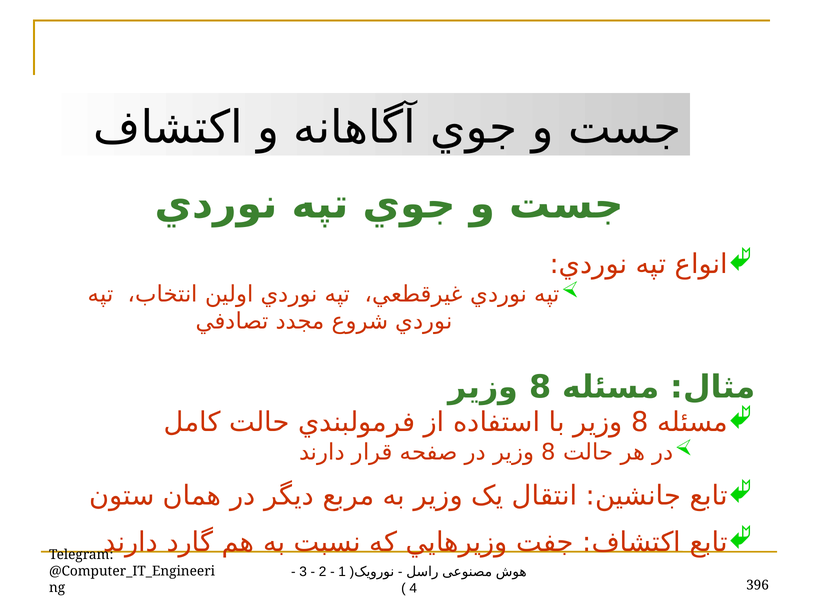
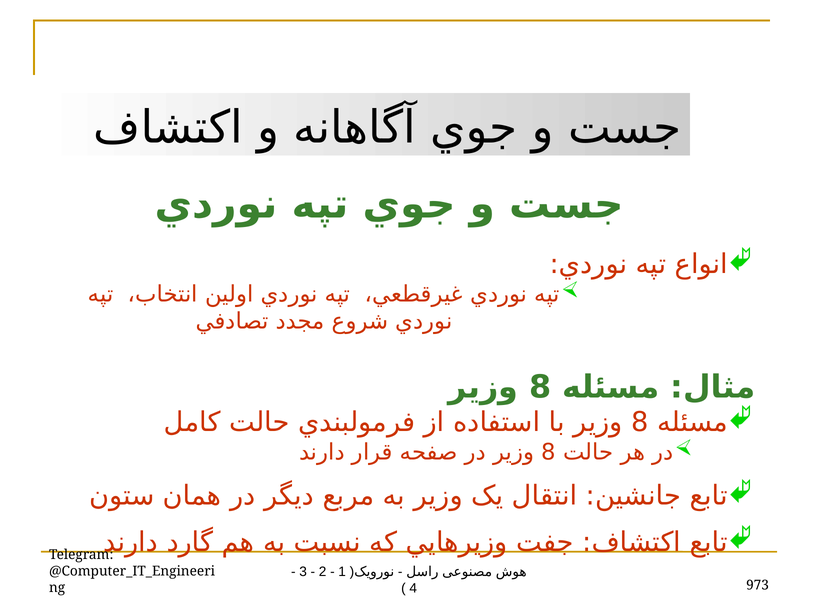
396: 396 -> 973
